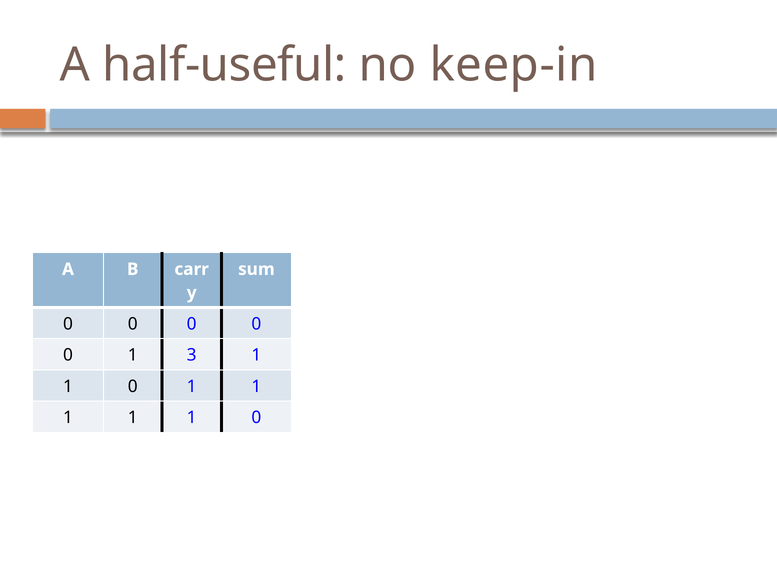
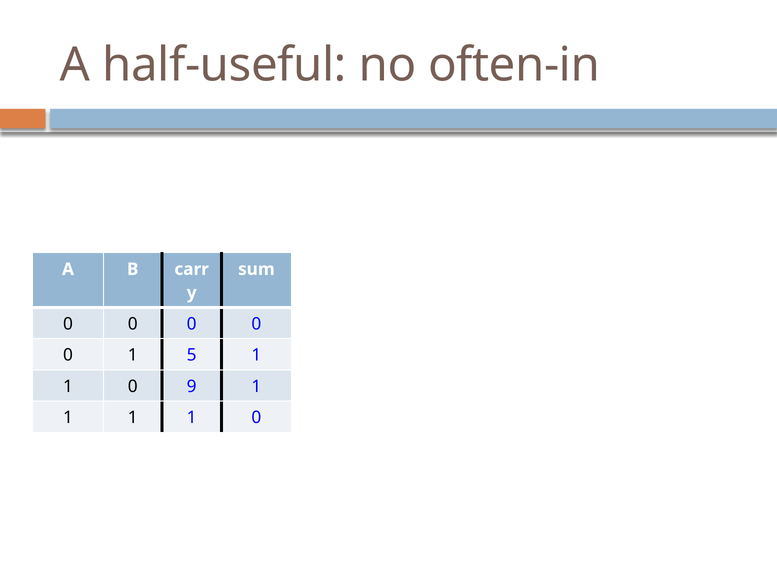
keep-in: keep-in -> often-in
3: 3 -> 5
1 0 1: 1 -> 9
